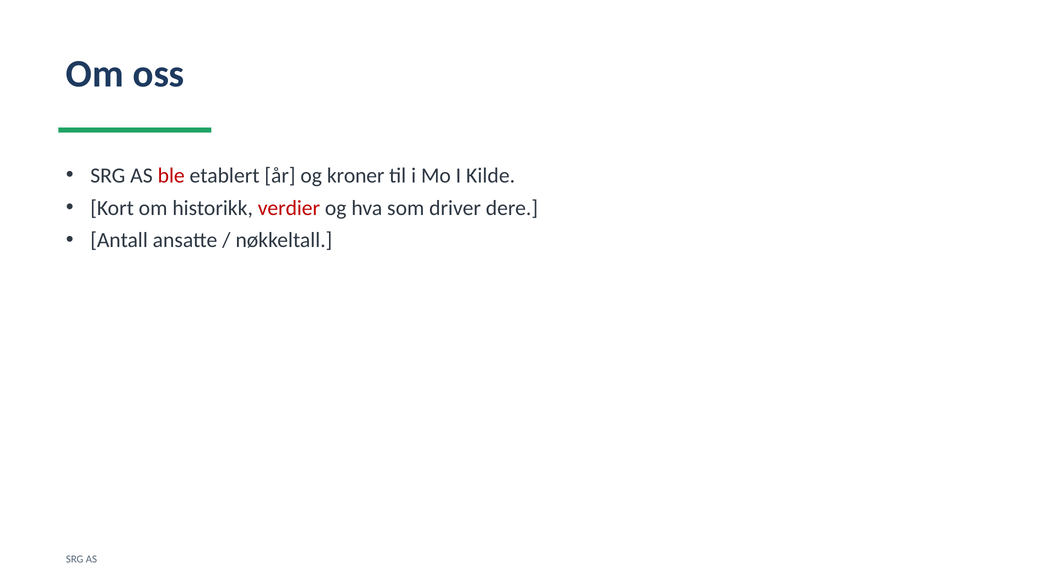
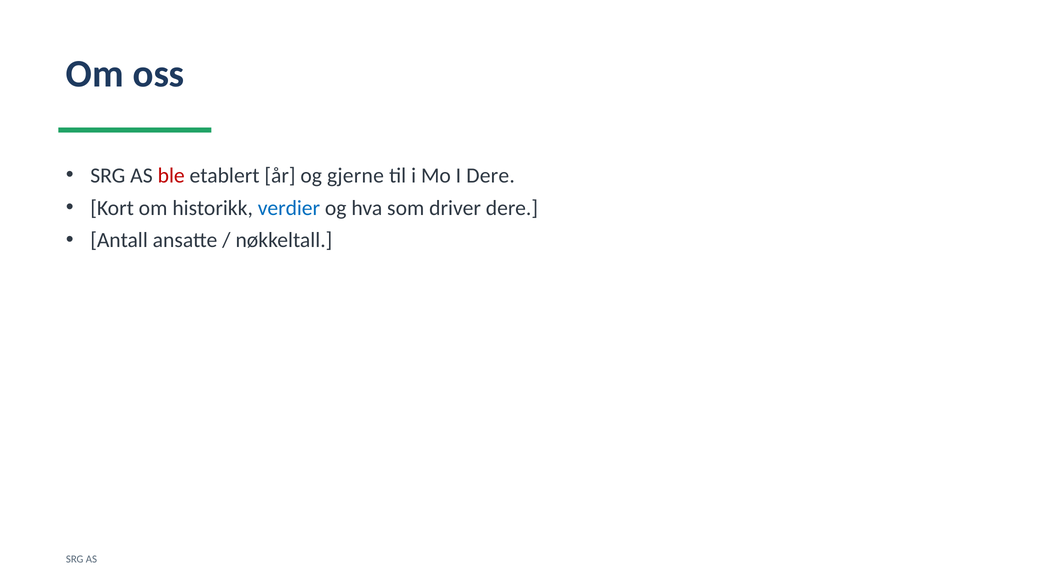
kroner: kroner -> gjerne
I Kilde: Kilde -> Dere
verdier colour: red -> blue
